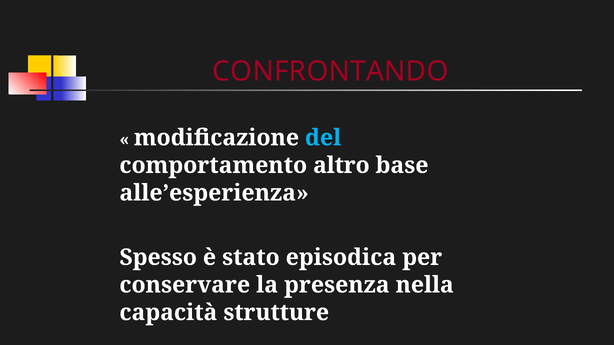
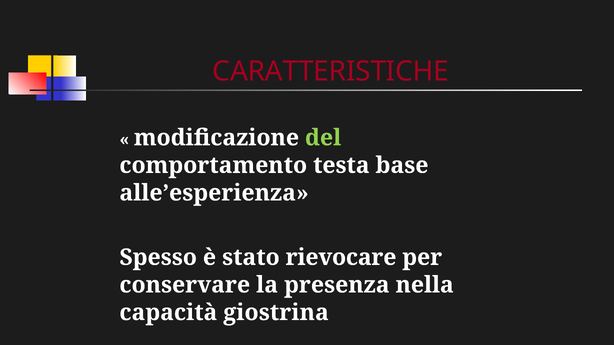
CONFRONTANDO: CONFRONTANDO -> CARATTERISTICHE
del colour: light blue -> light green
altro: altro -> testa
episodica: episodica -> rievocare
strutture: strutture -> giostrina
